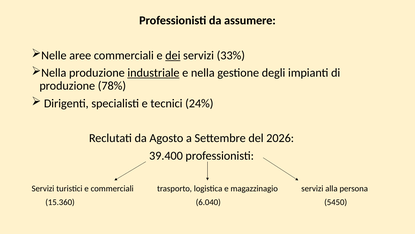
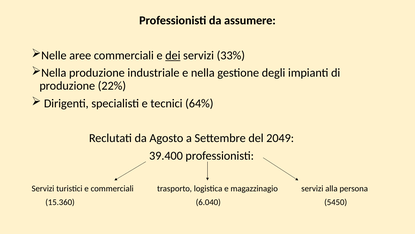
industriale underline: present -> none
78%: 78% -> 22%
24%: 24% -> 64%
2026: 2026 -> 2049
